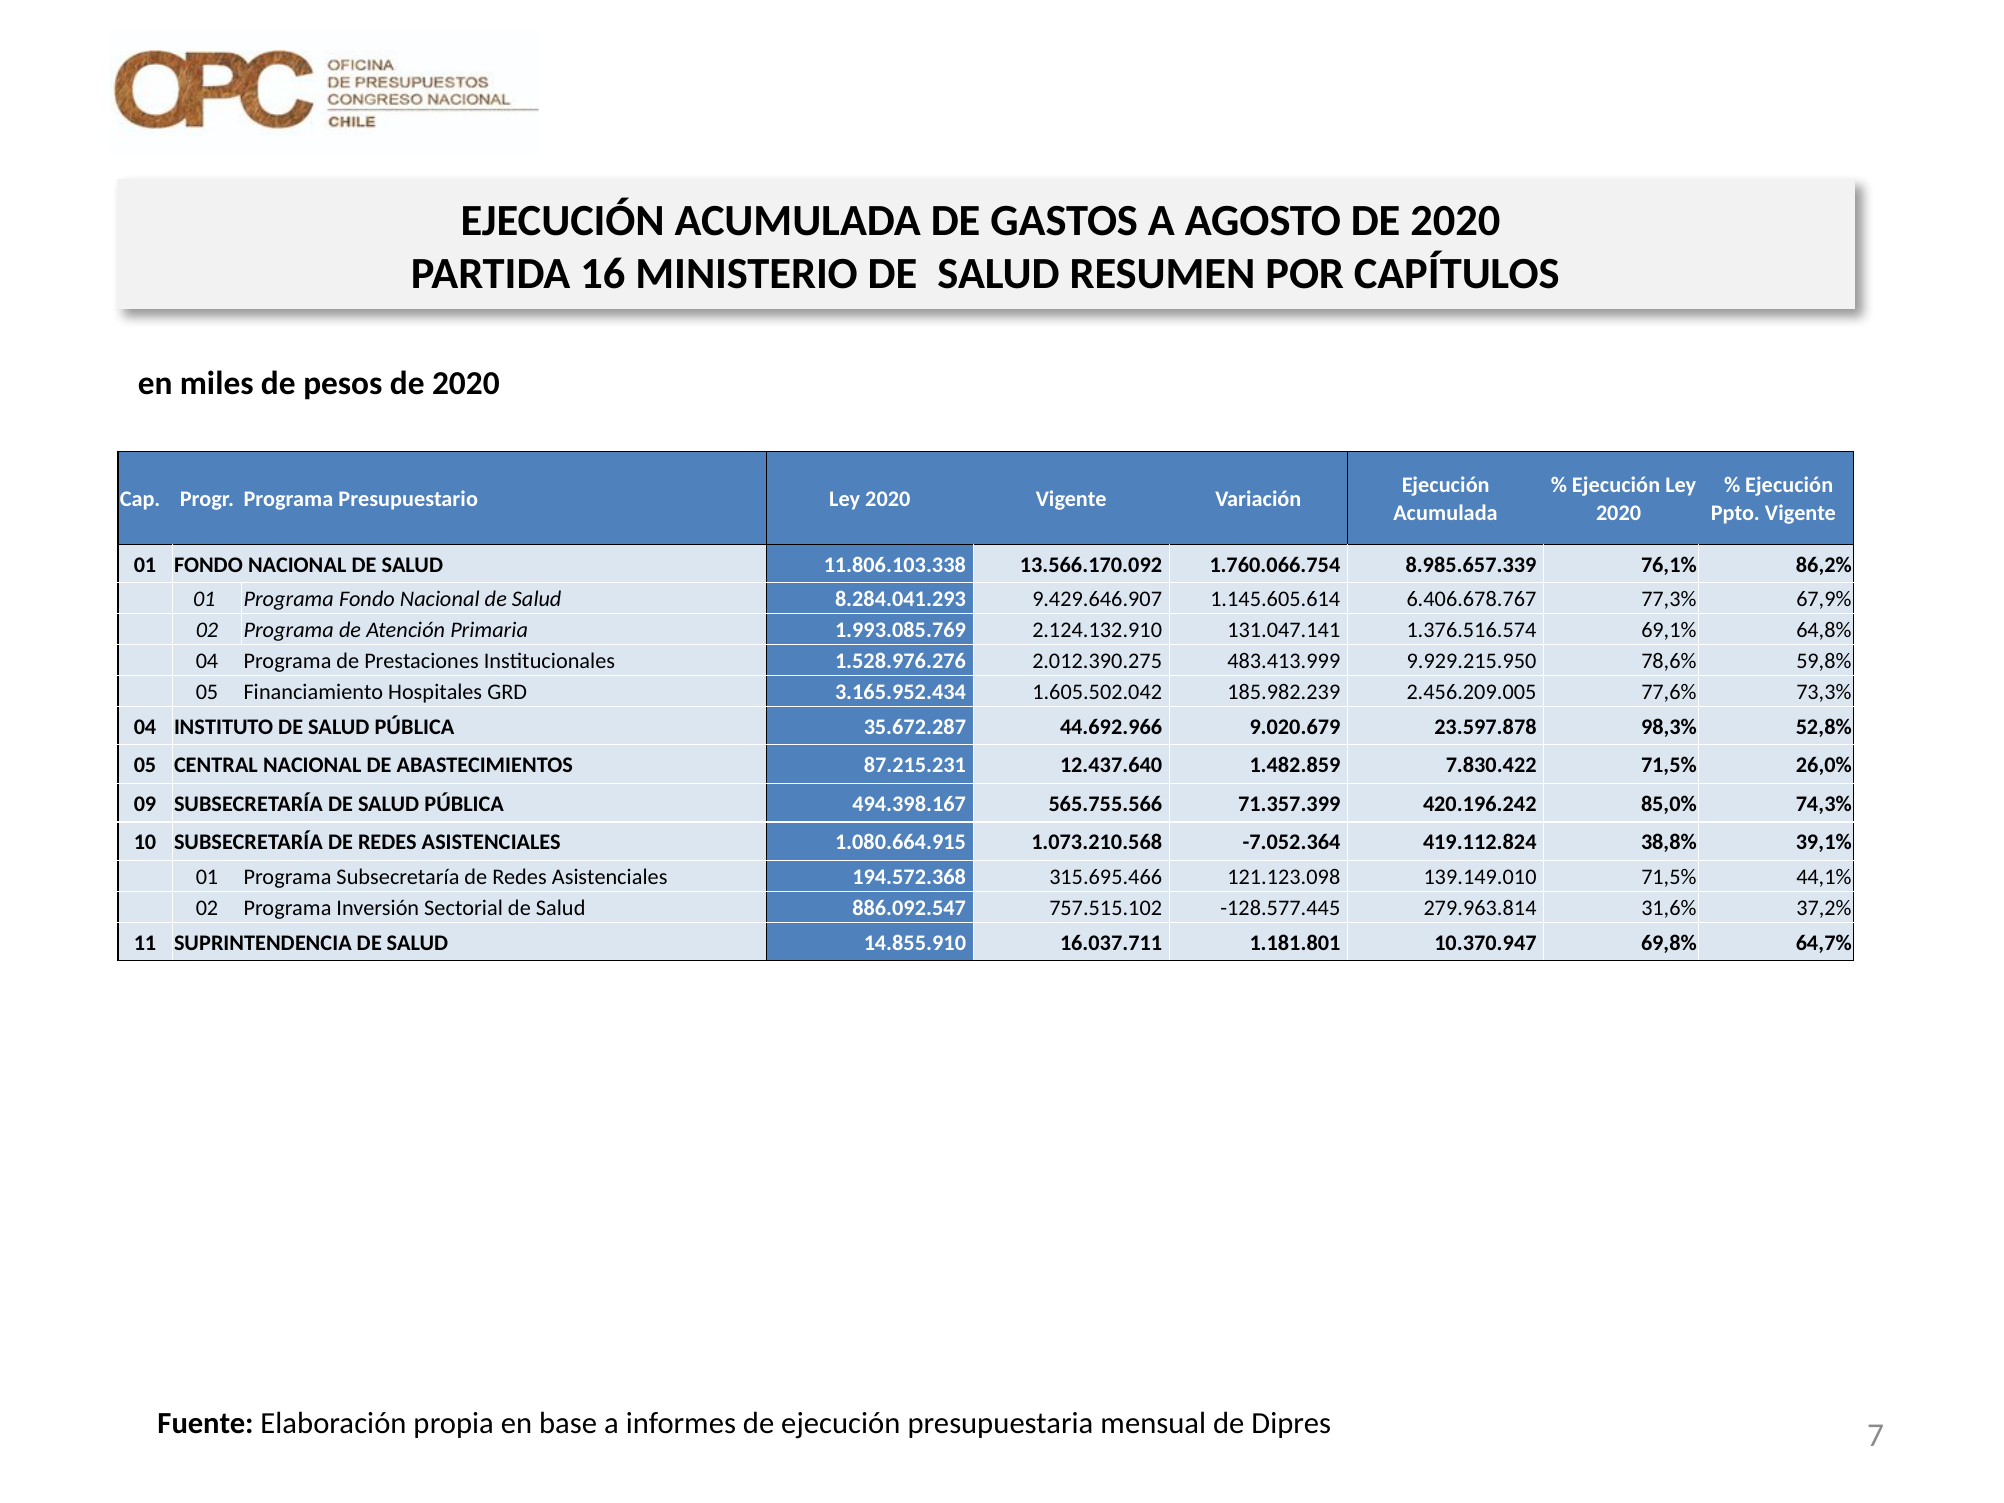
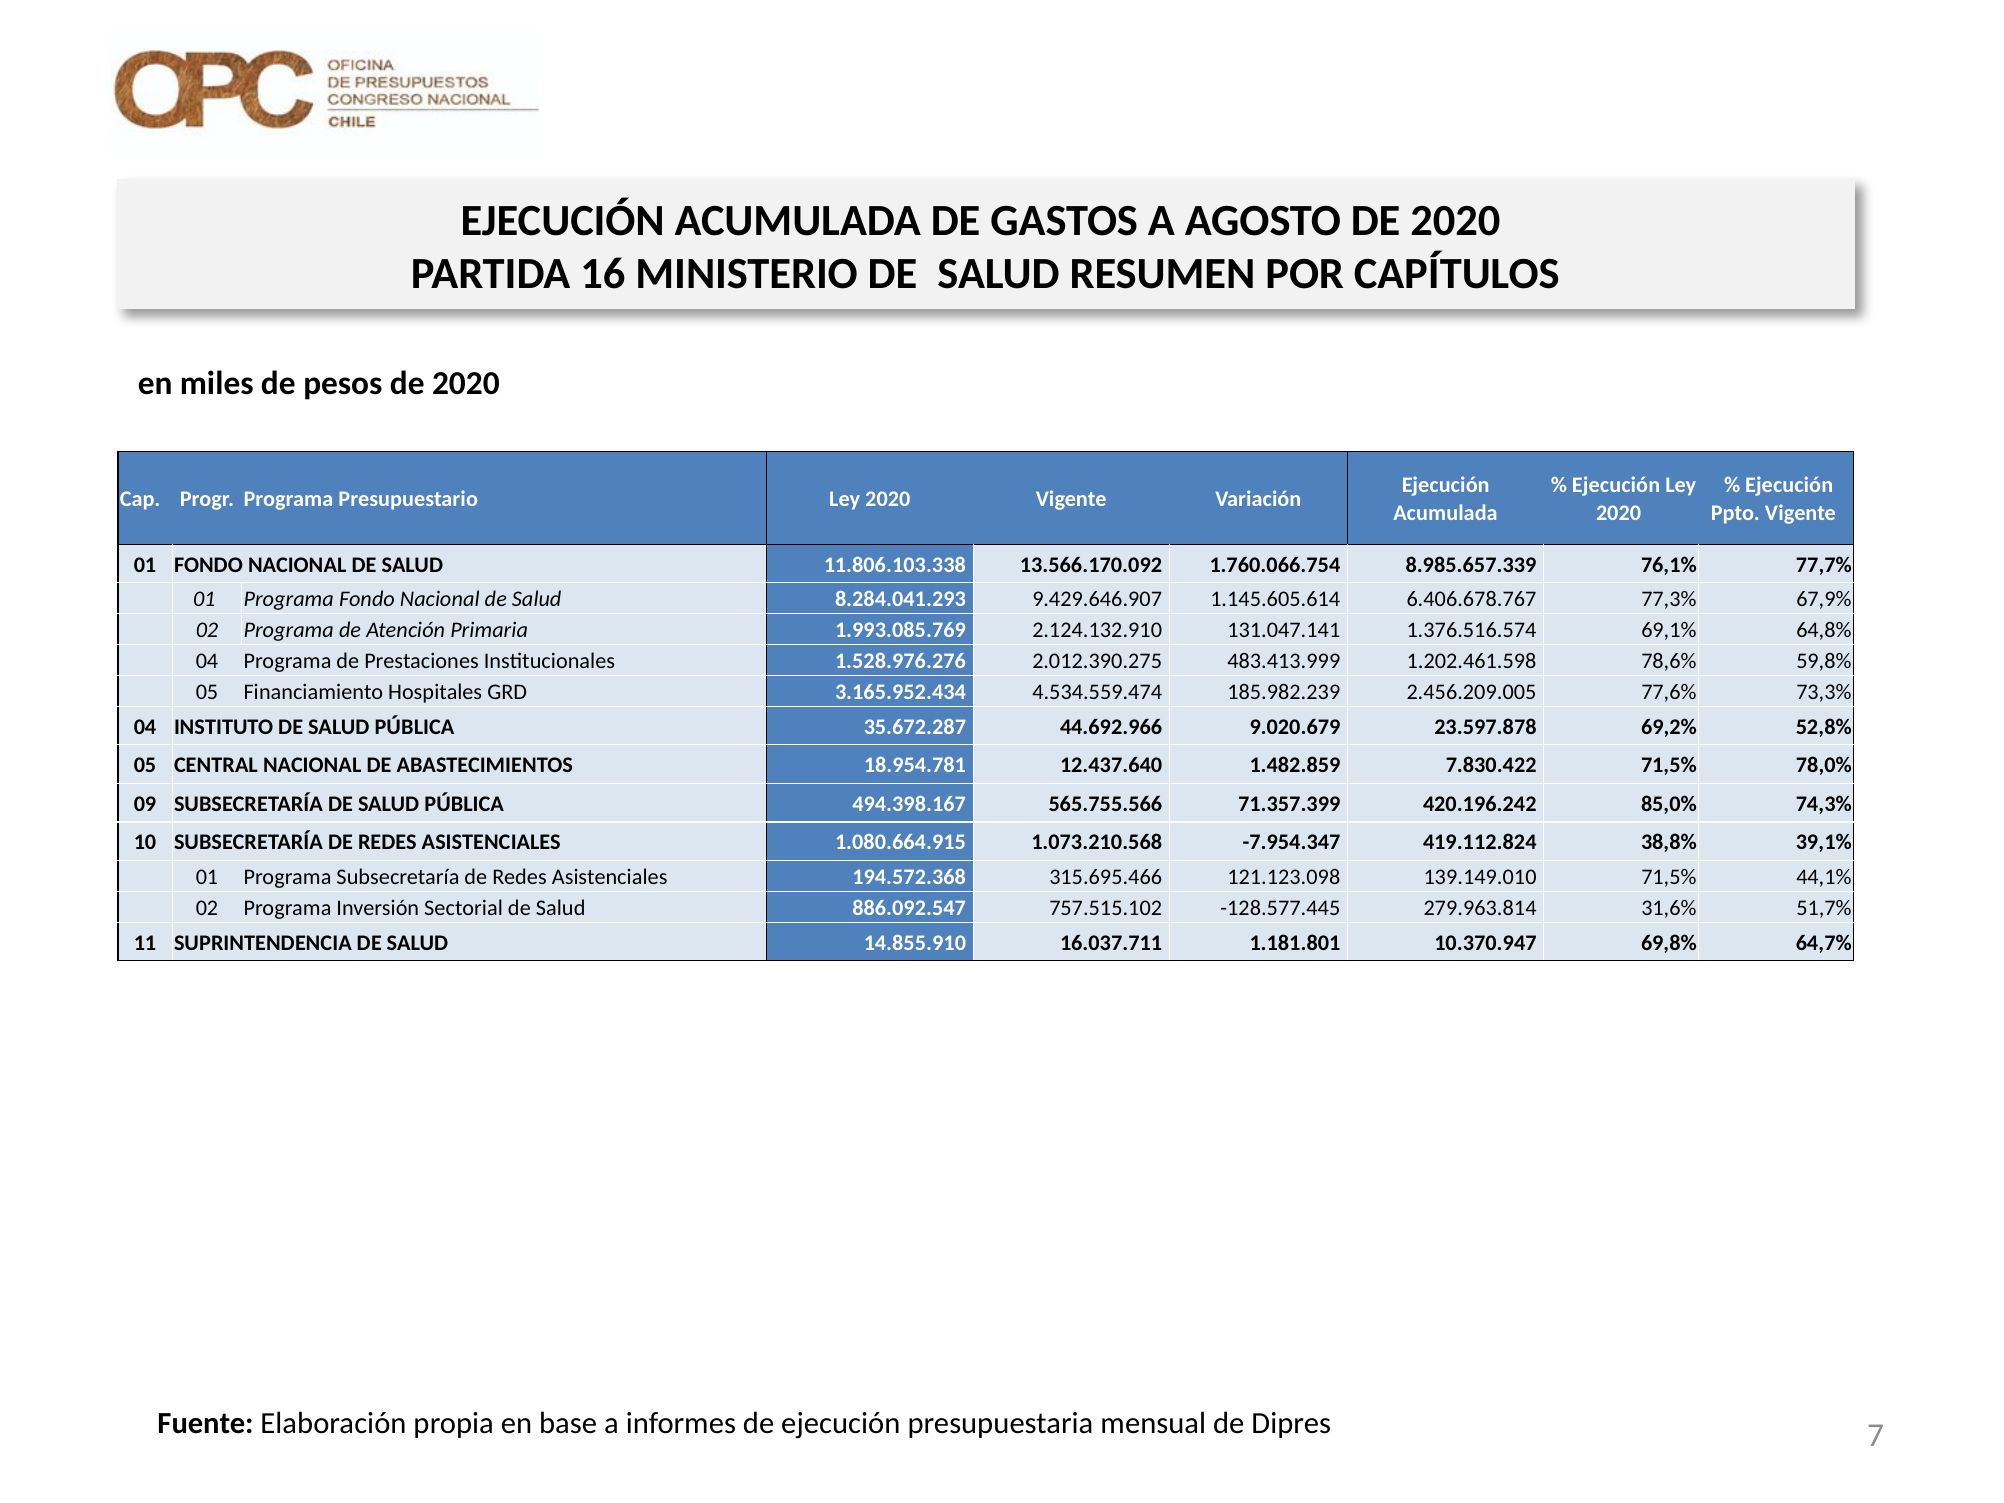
86,2%: 86,2% -> 77,7%
9.929.215.950: 9.929.215.950 -> 1.202.461.598
1.605.502.042: 1.605.502.042 -> 4.534.559.474
98,3%: 98,3% -> 69,2%
87.215.231: 87.215.231 -> 18.954.781
26,0%: 26,0% -> 78,0%
-7.052.364: -7.052.364 -> -7.954.347
37,2%: 37,2% -> 51,7%
